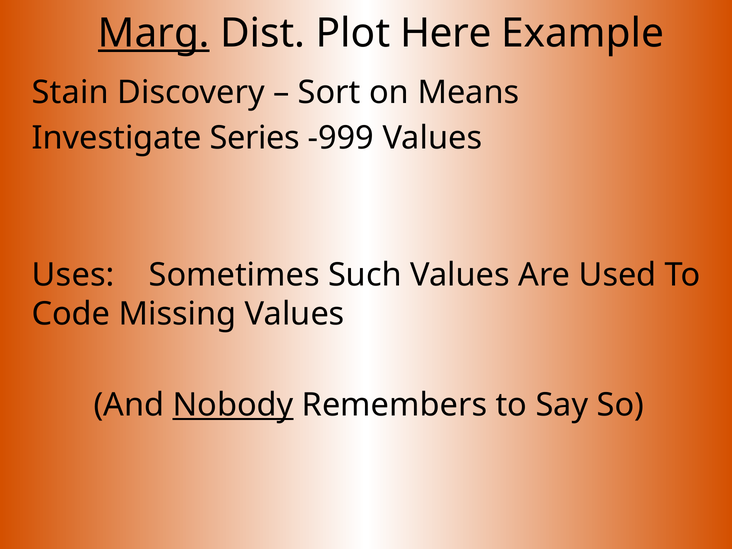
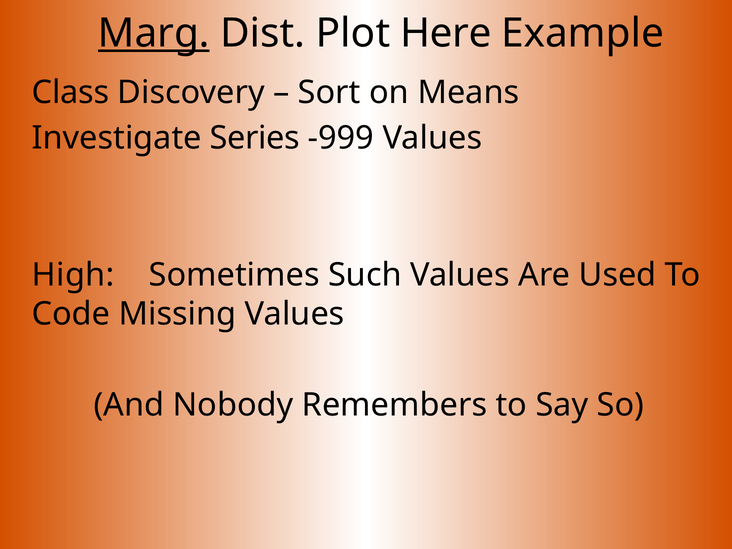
Stain: Stain -> Class
Uses: Uses -> High
Nobody underline: present -> none
